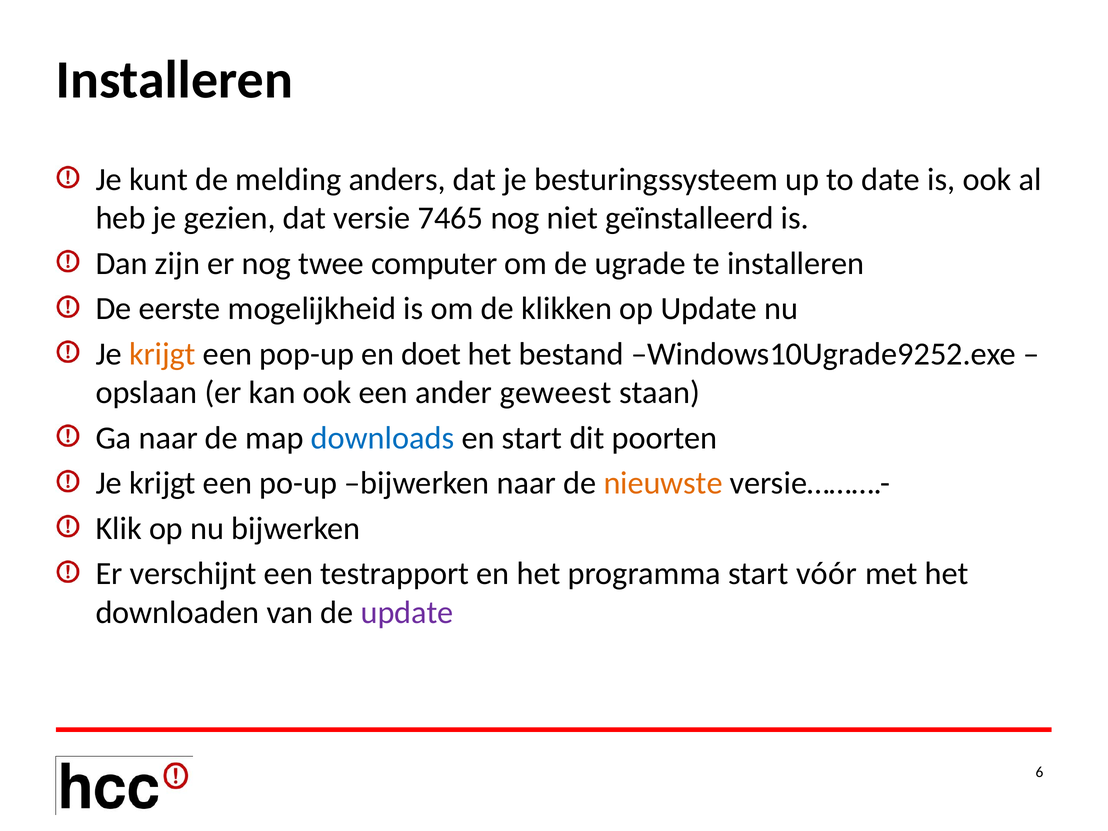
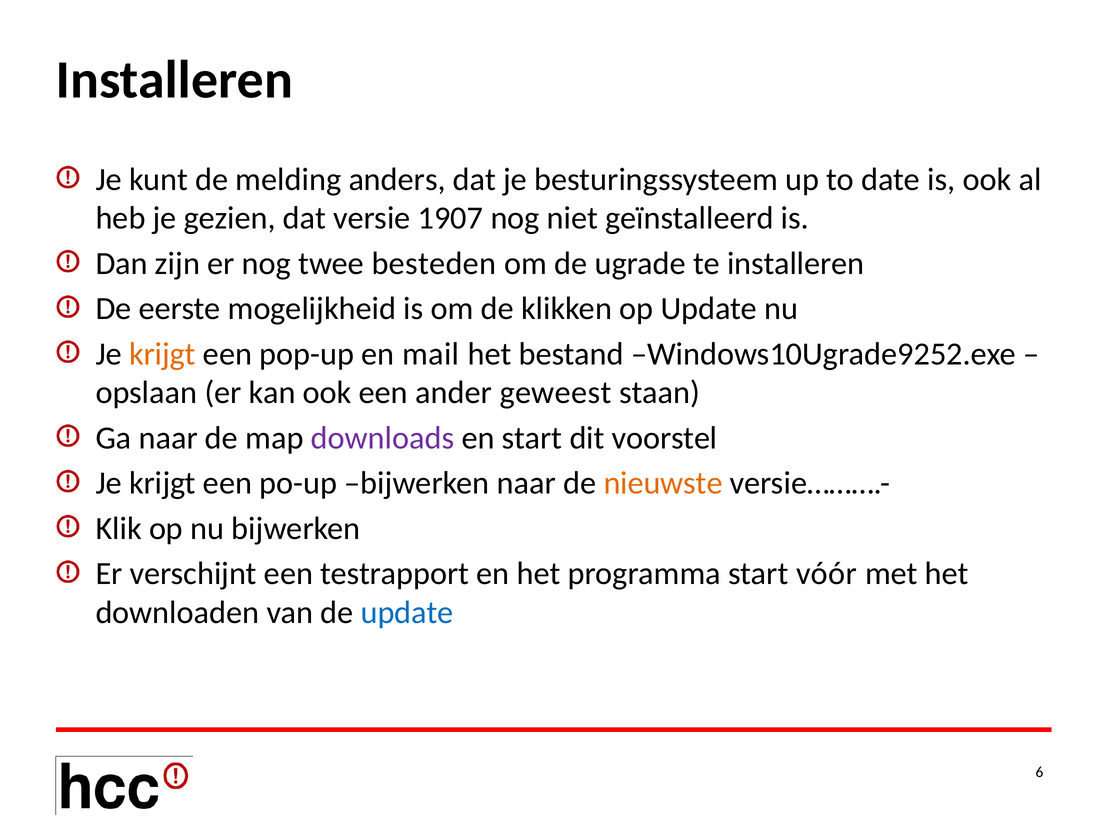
7465: 7465 -> 1907
computer: computer -> besteden
doet: doet -> mail
downloads colour: blue -> purple
poorten: poorten -> voorstel
update at (407, 612) colour: purple -> blue
